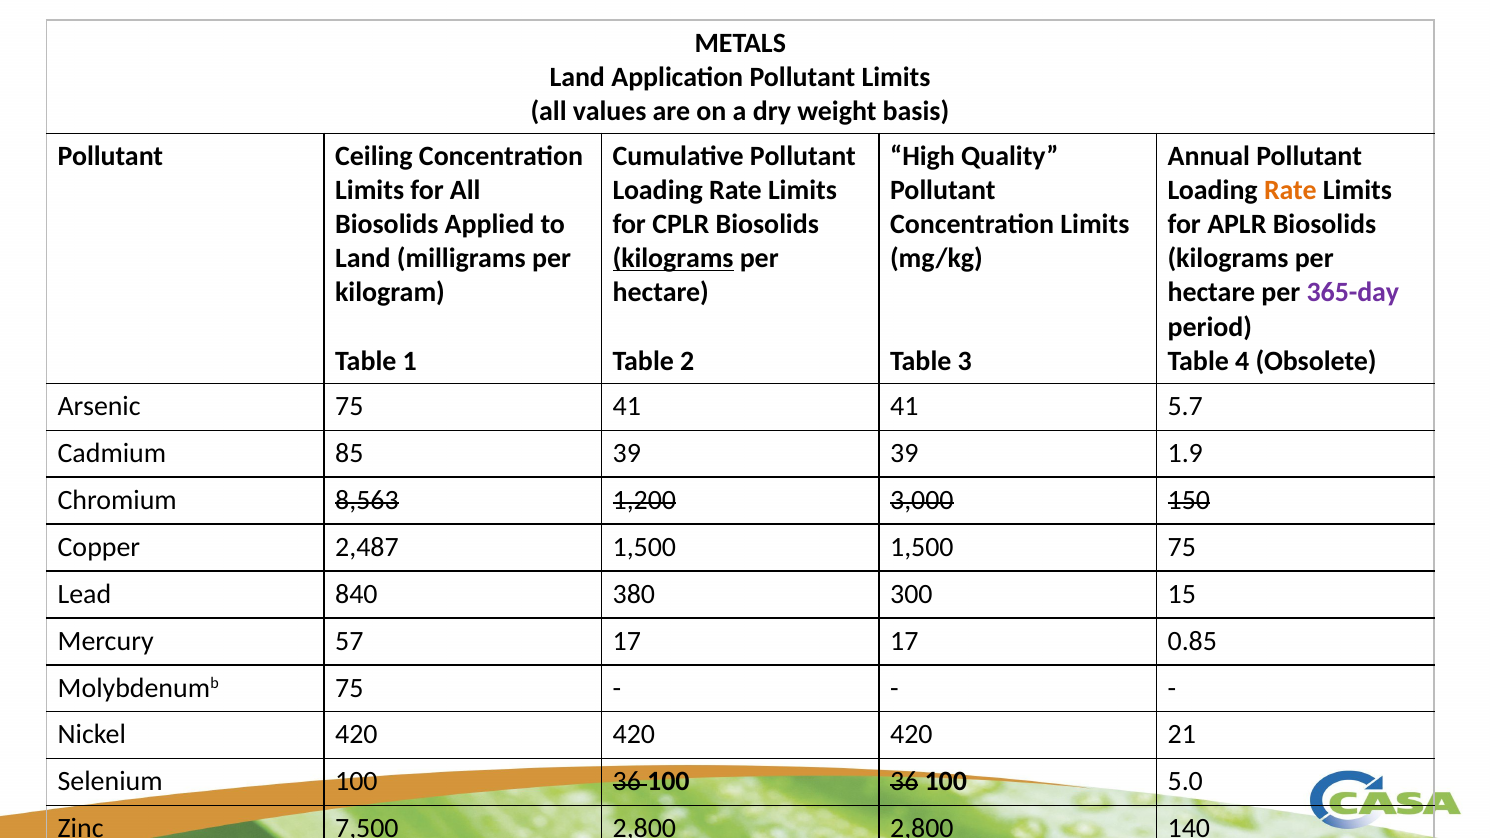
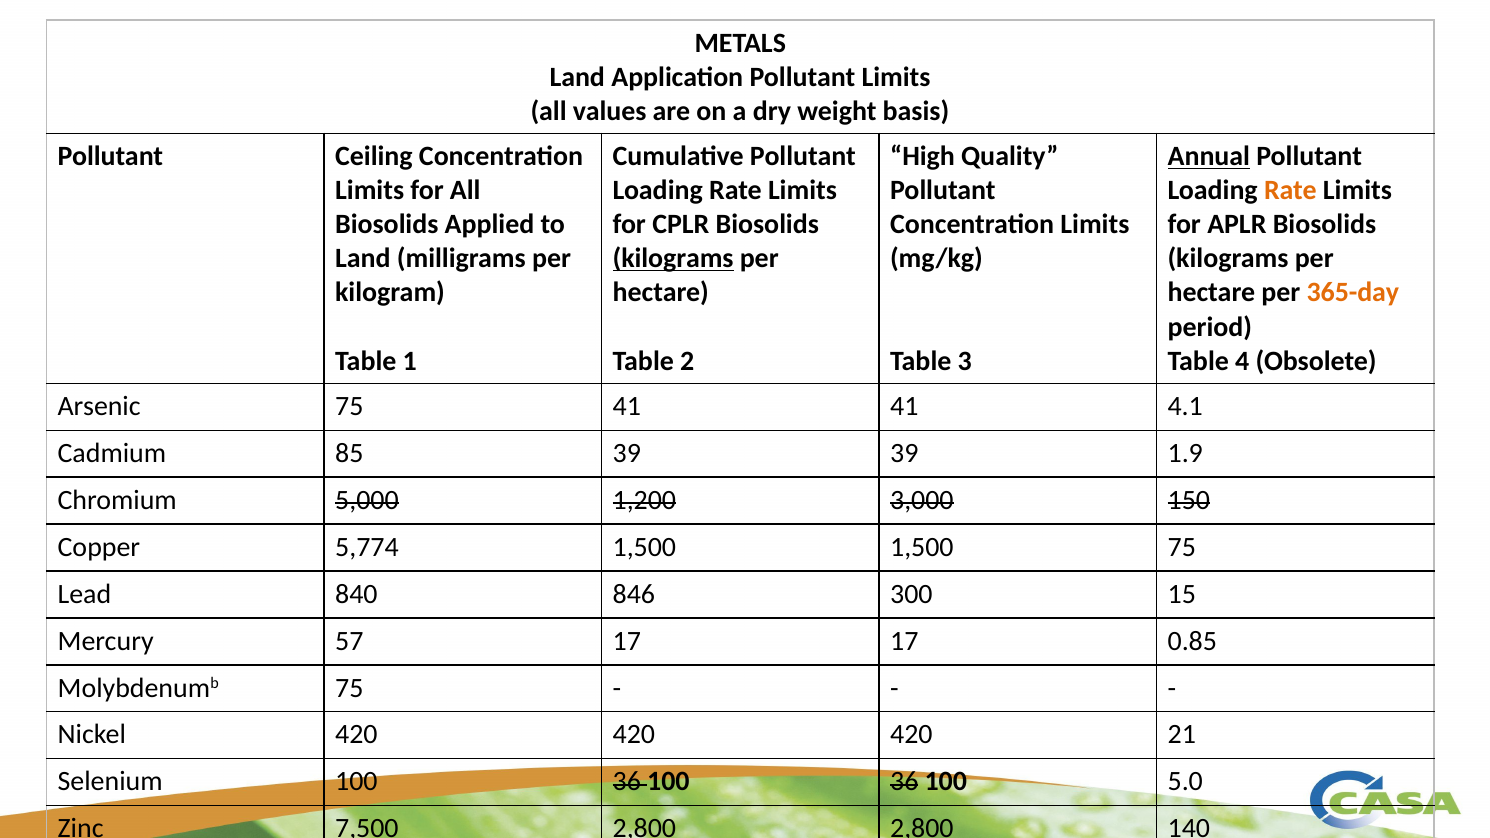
Annual underline: none -> present
365-day colour: purple -> orange
5.7: 5.7 -> 4.1
8,563: 8,563 -> 5,000
2,487: 2,487 -> 5,774
380: 380 -> 846
